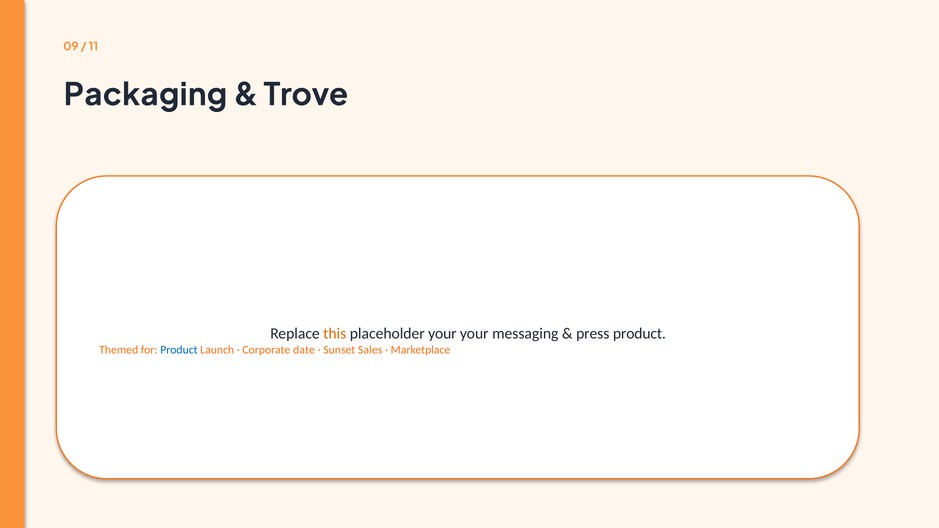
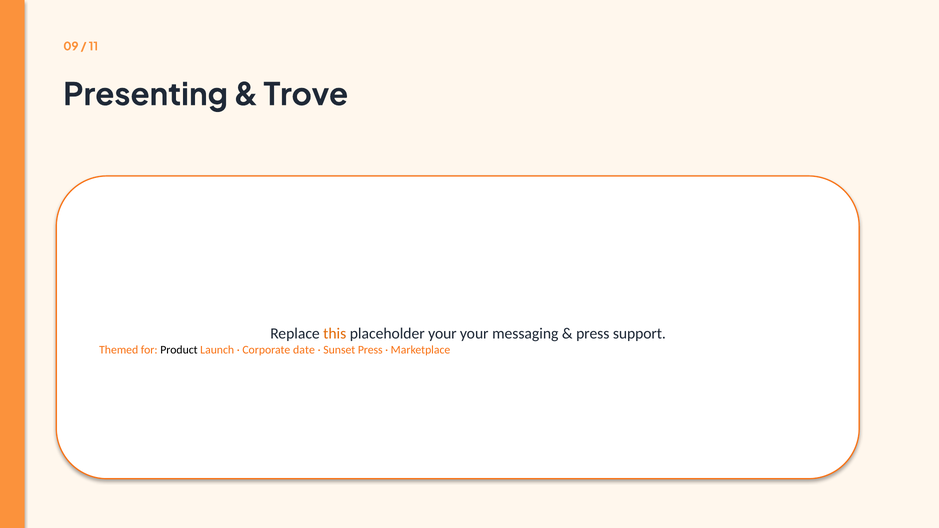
Packaging: Packaging -> Presenting
press product: product -> support
Product at (179, 350) colour: blue -> black
Sunset Sales: Sales -> Press
